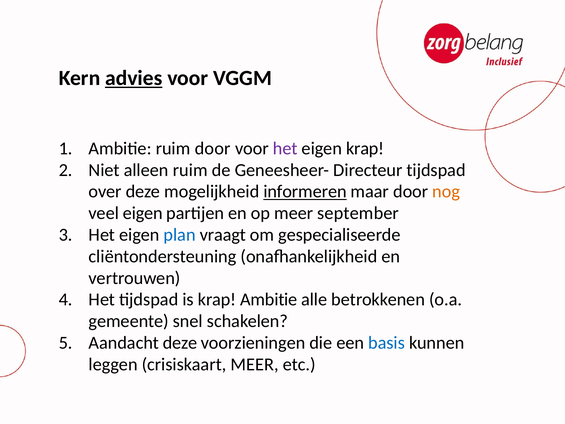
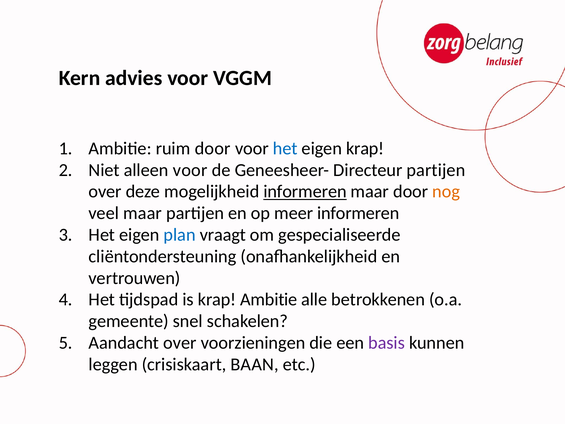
advies underline: present -> none
het at (285, 148) colour: purple -> blue
alleen ruim: ruim -> voor
Directeur tijdspad: tijdspad -> partijen
veel eigen: eigen -> maar
meer september: september -> informeren
Aandacht deze: deze -> over
basis colour: blue -> purple
crisiskaart MEER: MEER -> BAAN
